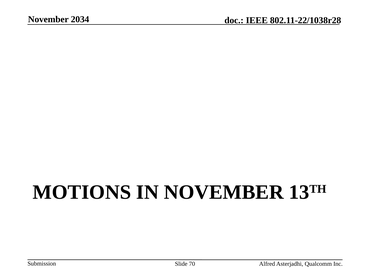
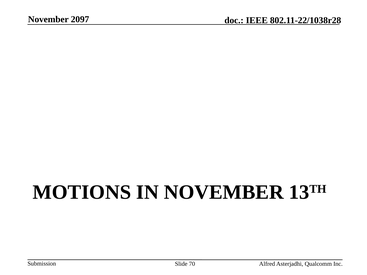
2034: 2034 -> 2097
